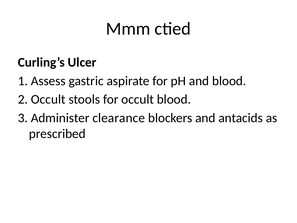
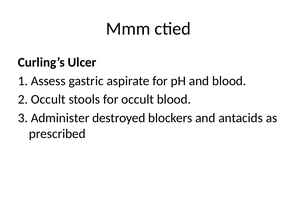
clearance: clearance -> destroyed
